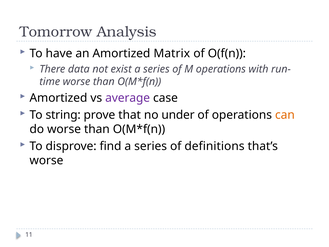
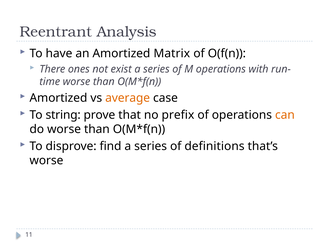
Tomorrow: Tomorrow -> Reentrant
data: data -> ones
average colour: purple -> orange
under: under -> prefix
